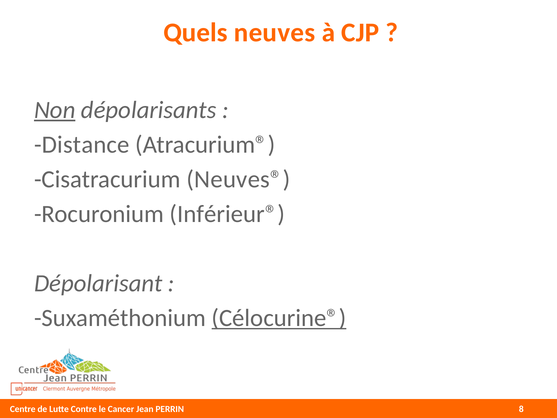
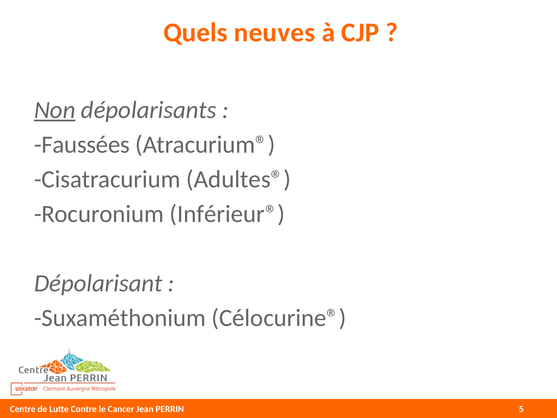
Distance: Distance -> Faussées
Neuves®: Neuves® -> Adultes®
Célocurine® underline: present -> none
8: 8 -> 5
